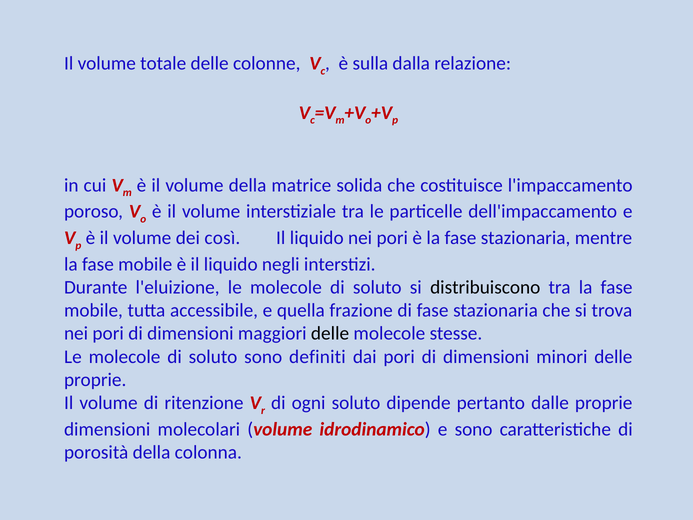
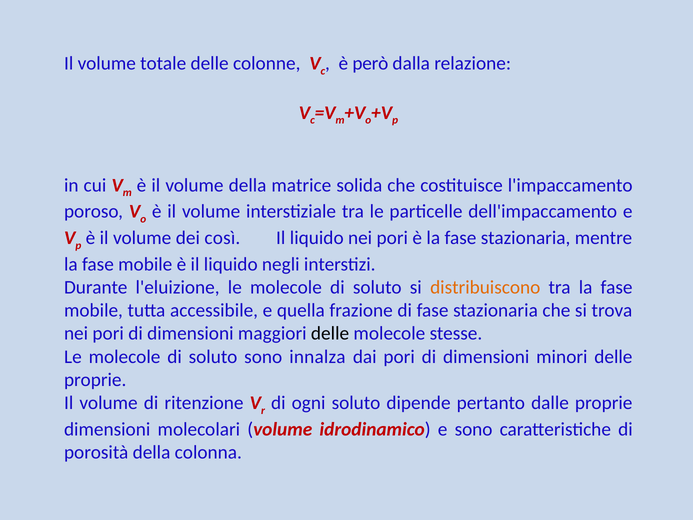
sulla: sulla -> però
distribuiscono colour: black -> orange
definiti: definiti -> innalza
